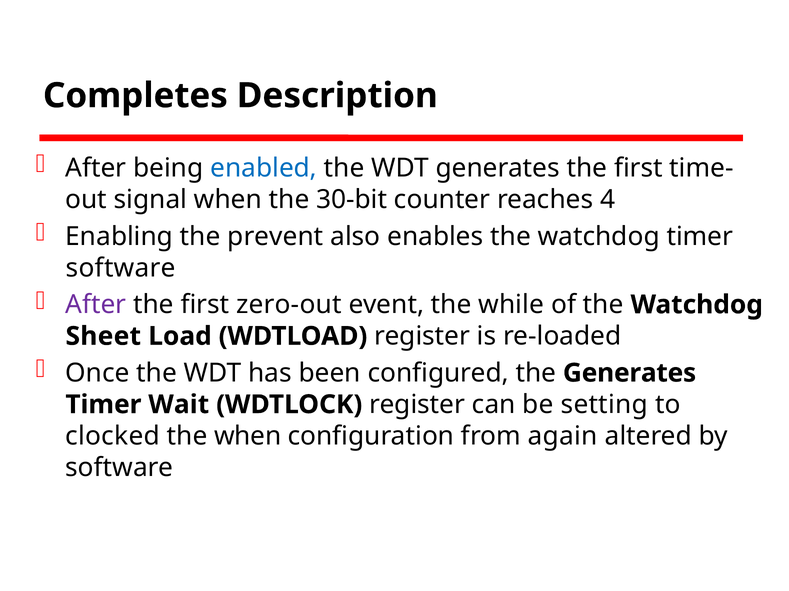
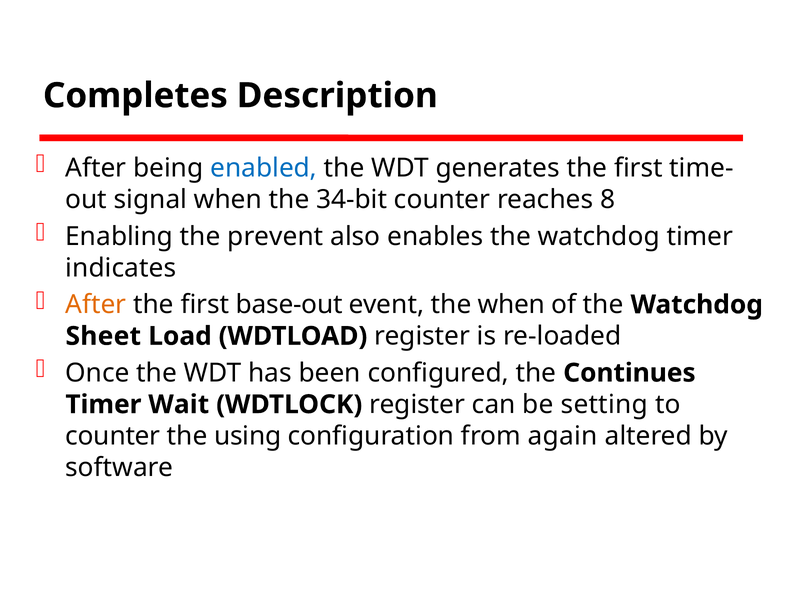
30-bit: 30-bit -> 34-bit
4: 4 -> 8
software at (121, 268): software -> indicates
After at (96, 305) colour: purple -> orange
zero-out: zero-out -> base-out
the while: while -> when
the Generates: Generates -> Continues
clocked at (113, 437): clocked -> counter
the when: when -> using
